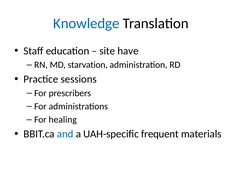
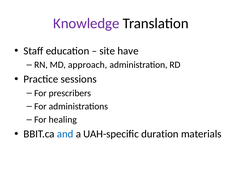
Knowledge colour: blue -> purple
starvation: starvation -> approach
frequent: frequent -> duration
